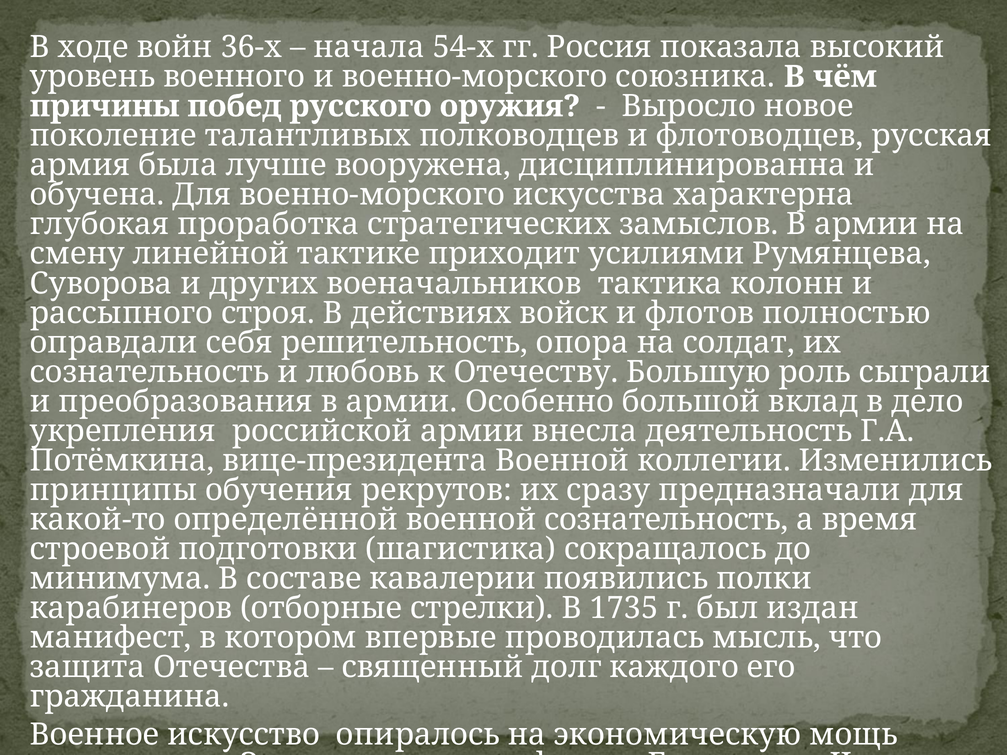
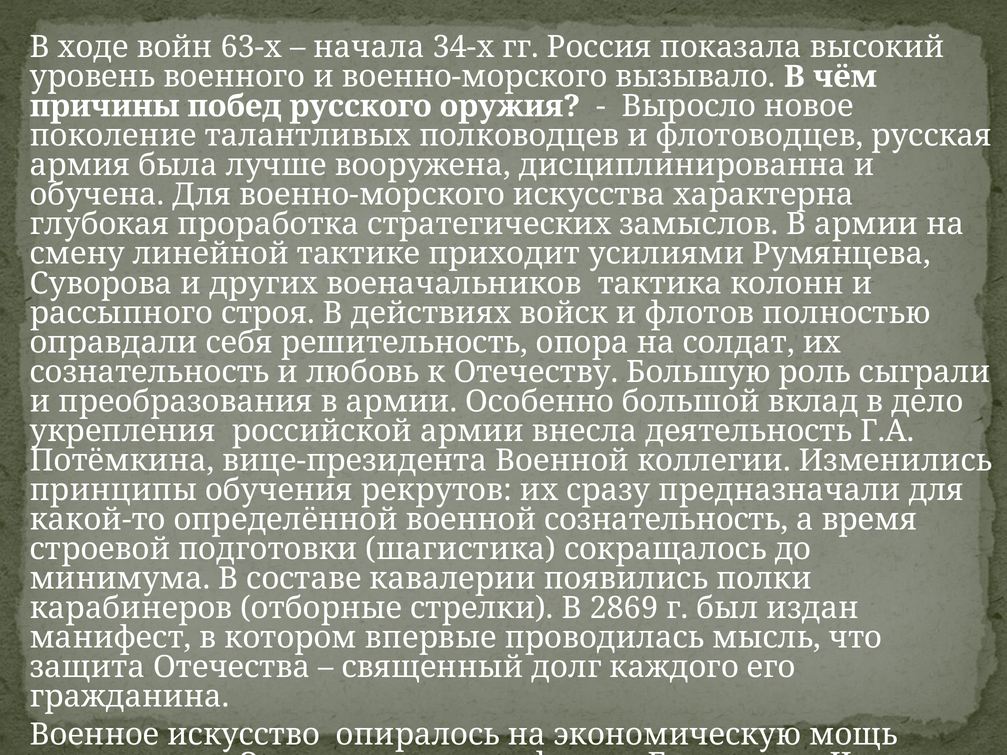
36-х: 36-х -> 63-х
54-х: 54-х -> 34-х
союзника: союзника -> вызывало
1735: 1735 -> 2869
